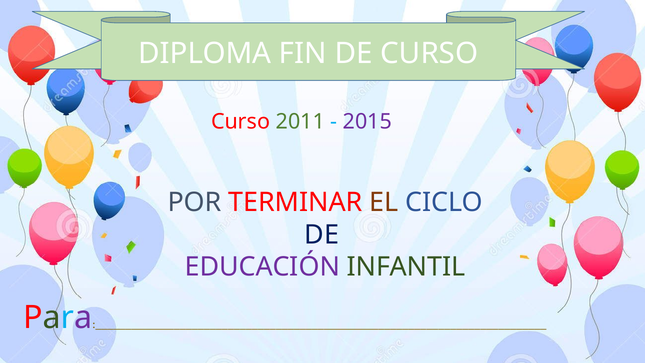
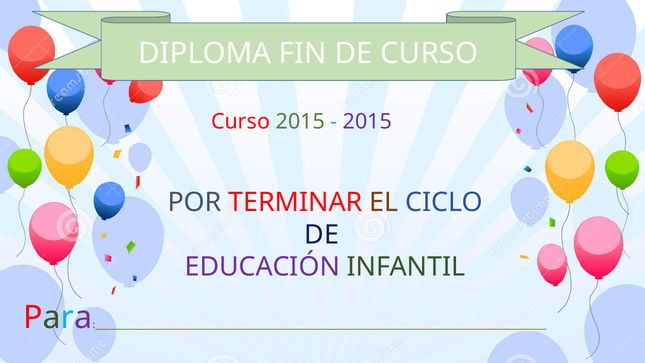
Curso 2011: 2011 -> 2015
